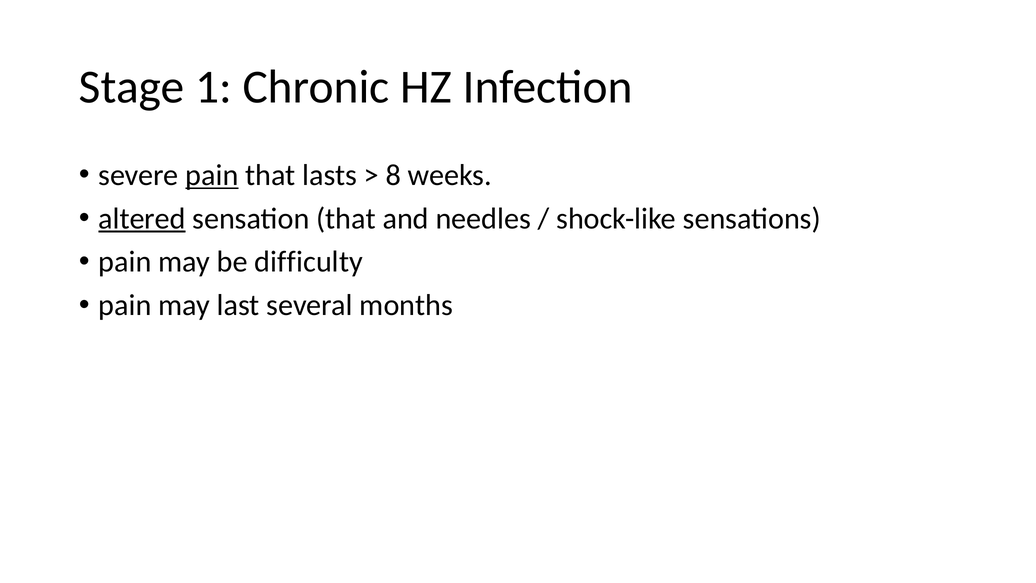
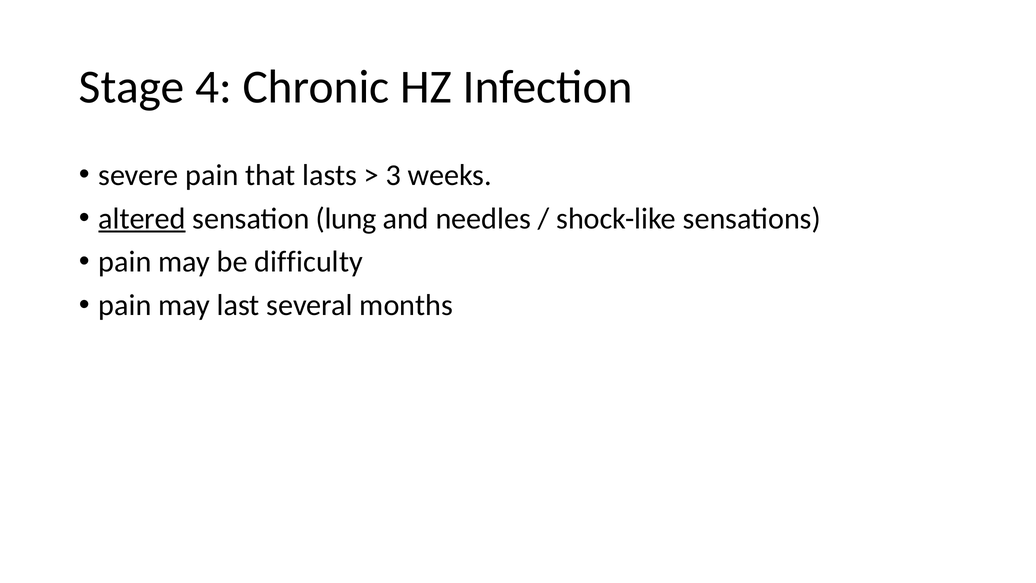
1: 1 -> 4
pain at (212, 175) underline: present -> none
8: 8 -> 3
sensation that: that -> lung
